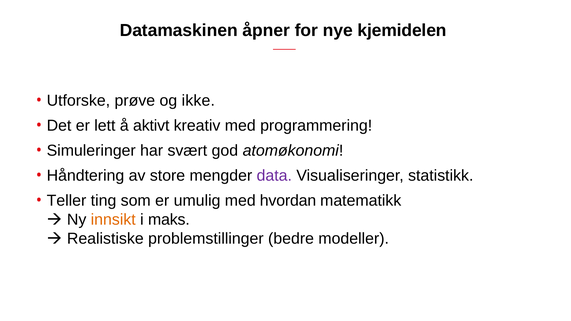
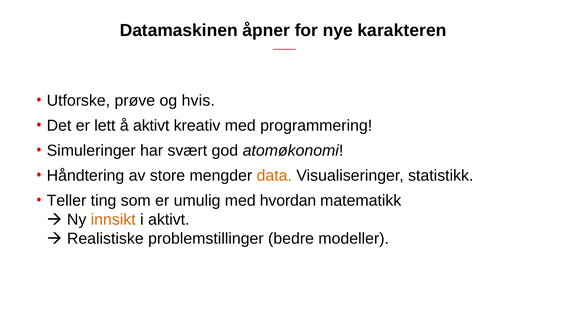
kjemidelen: kjemidelen -> karakteren
ikke: ikke -> hvis
data colour: purple -> orange
i maks: maks -> aktivt
